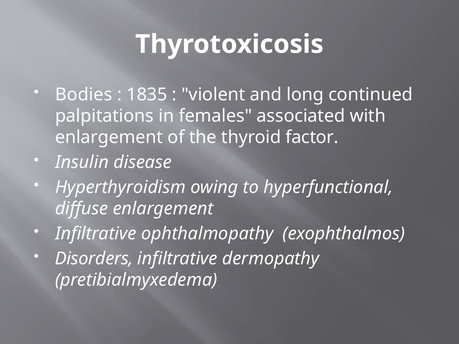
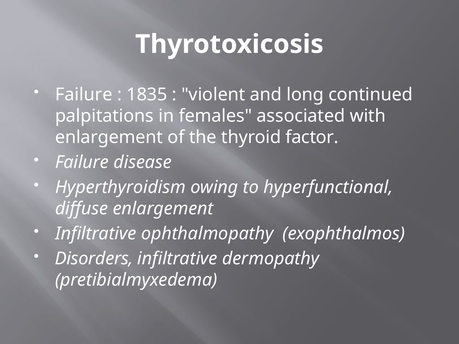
Bodies at (84, 95): Bodies -> Failure
Insulin at (82, 162): Insulin -> Failure
